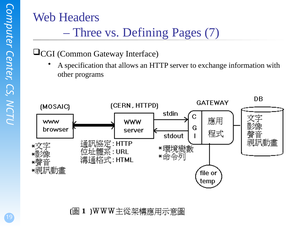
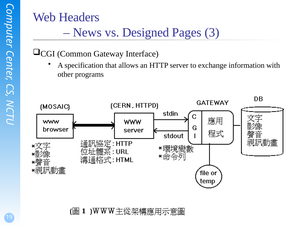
Three: Three -> News
Defining: Defining -> Designed
7: 7 -> 3
